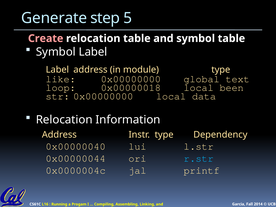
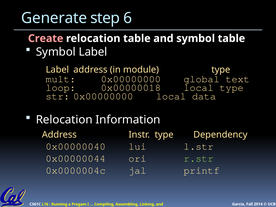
5: 5 -> 6
like: like -> mult
local been: been -> type
r.str colour: light blue -> light green
